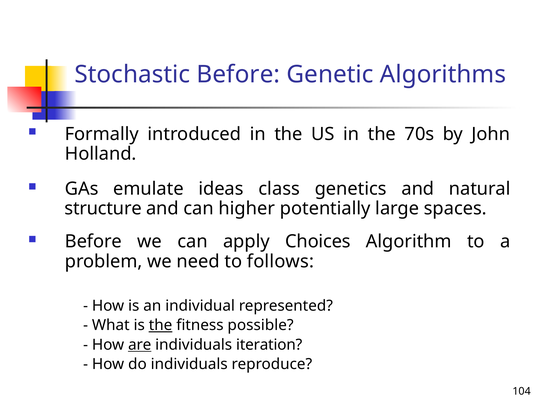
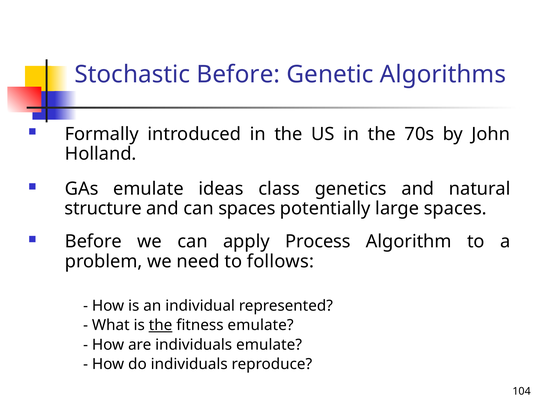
can higher: higher -> spaces
Choices: Choices -> Process
fitness possible: possible -> emulate
are underline: present -> none
individuals iteration: iteration -> emulate
